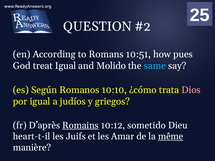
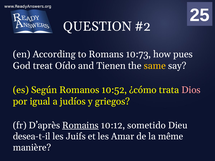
10:51: 10:51 -> 10:73
treat Igual: Igual -> Oído
Molido: Molido -> Tienen
same colour: light blue -> yellow
10:10: 10:10 -> 10:52
heart-t-il: heart-t-il -> desea-t-il
même underline: present -> none
